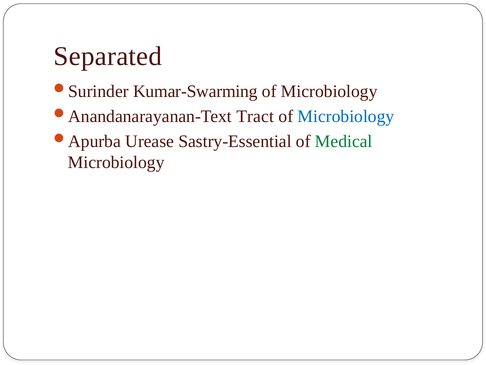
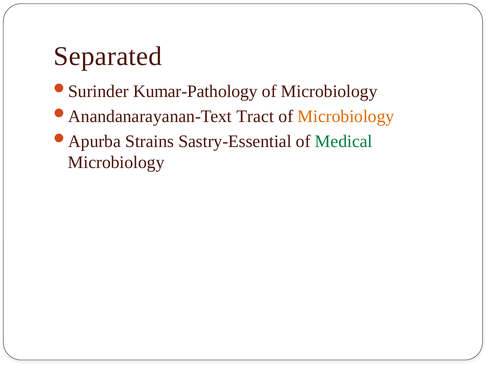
Kumar-Swarming: Kumar-Swarming -> Kumar-Pathology
Microbiology at (346, 116) colour: blue -> orange
Urease: Urease -> Strains
